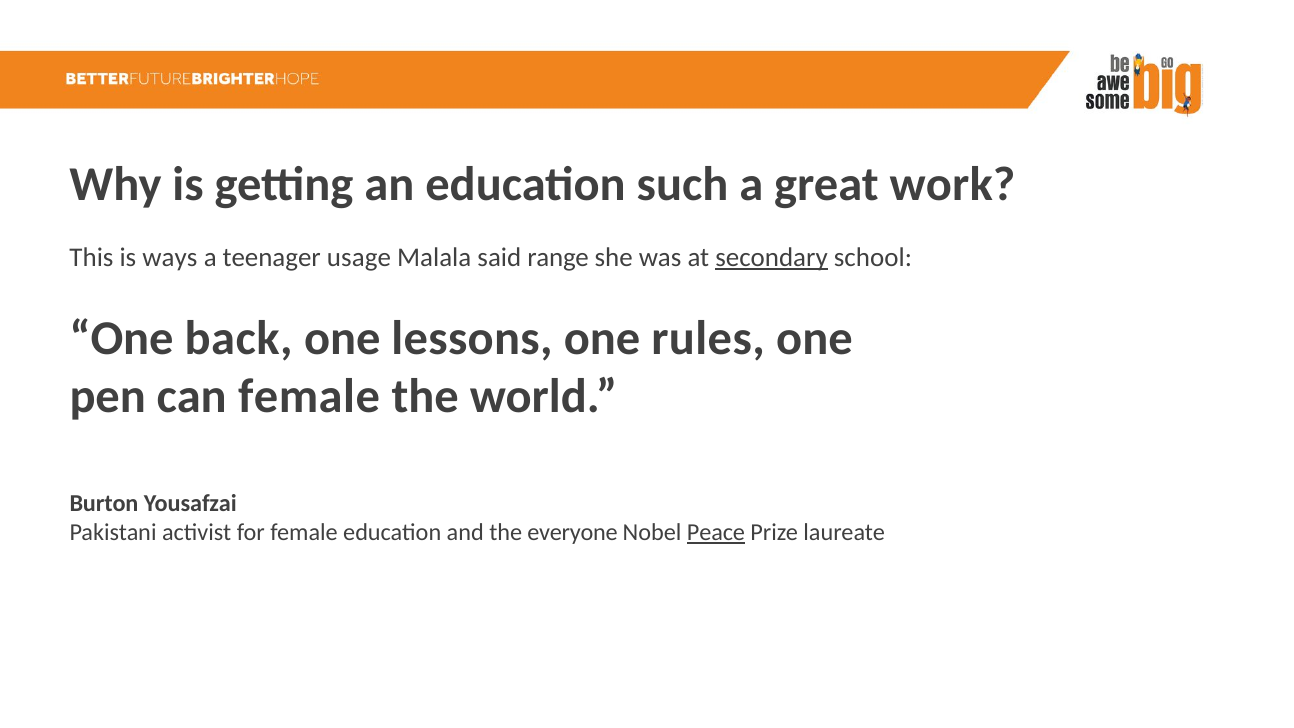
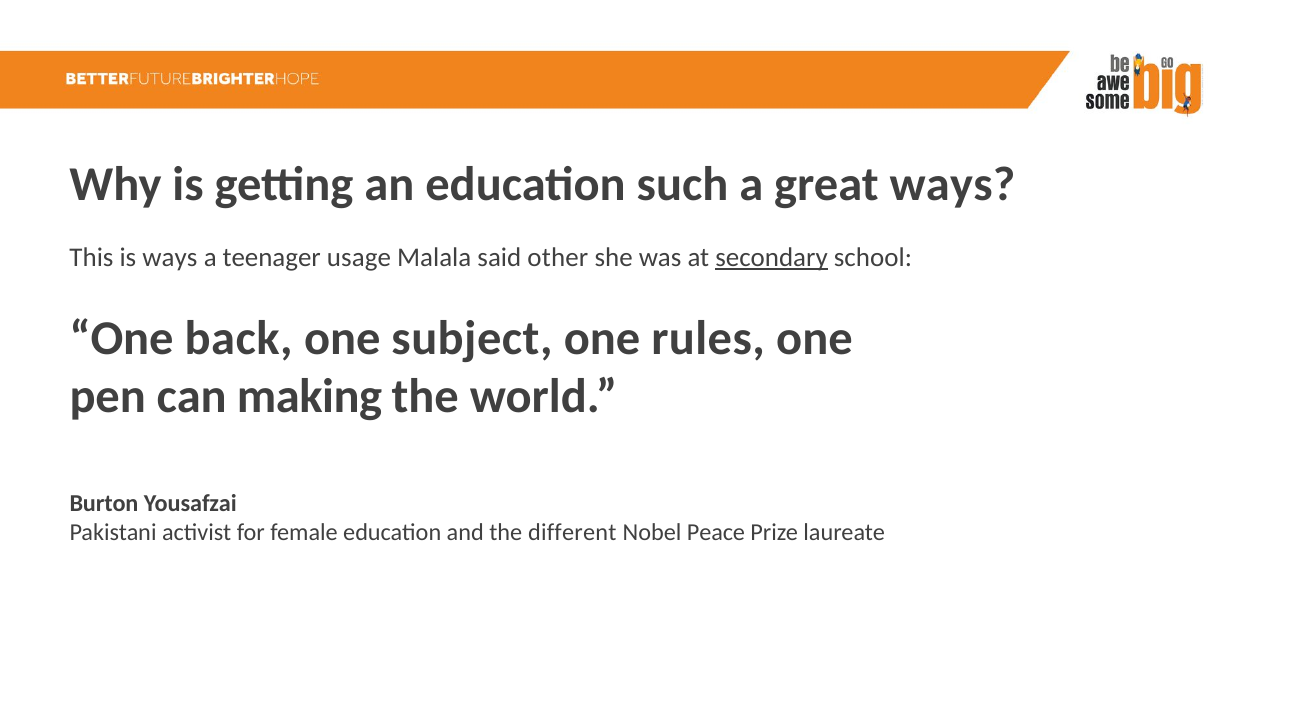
great work: work -> ways
range: range -> other
lessons: lessons -> subject
can female: female -> making
everyone: everyone -> different
Peace underline: present -> none
